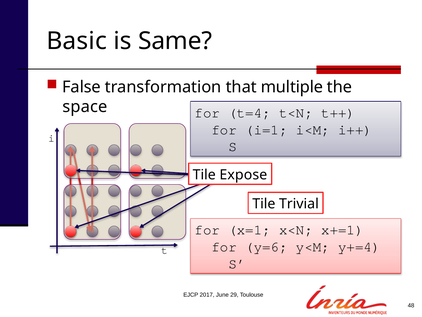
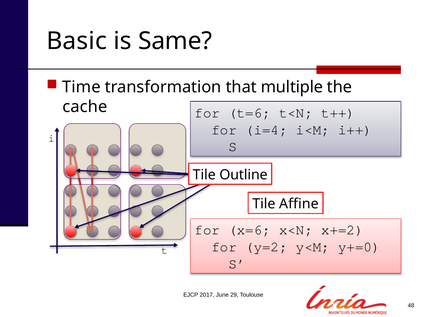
False: False -> Time
space: space -> cache
t=4: t=4 -> t=6
i=1: i=1 -> i=4
Expose: Expose -> Outline
Trivial: Trivial -> Affine
x=1: x=1 -> x=6
x+=1: x+=1 -> x+=2
y=6: y=6 -> y=2
y+=4: y+=4 -> y+=0
